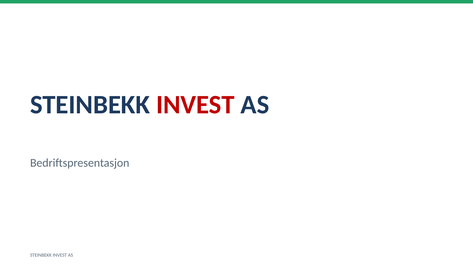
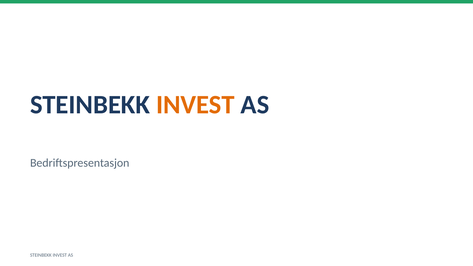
INVEST at (195, 105) colour: red -> orange
